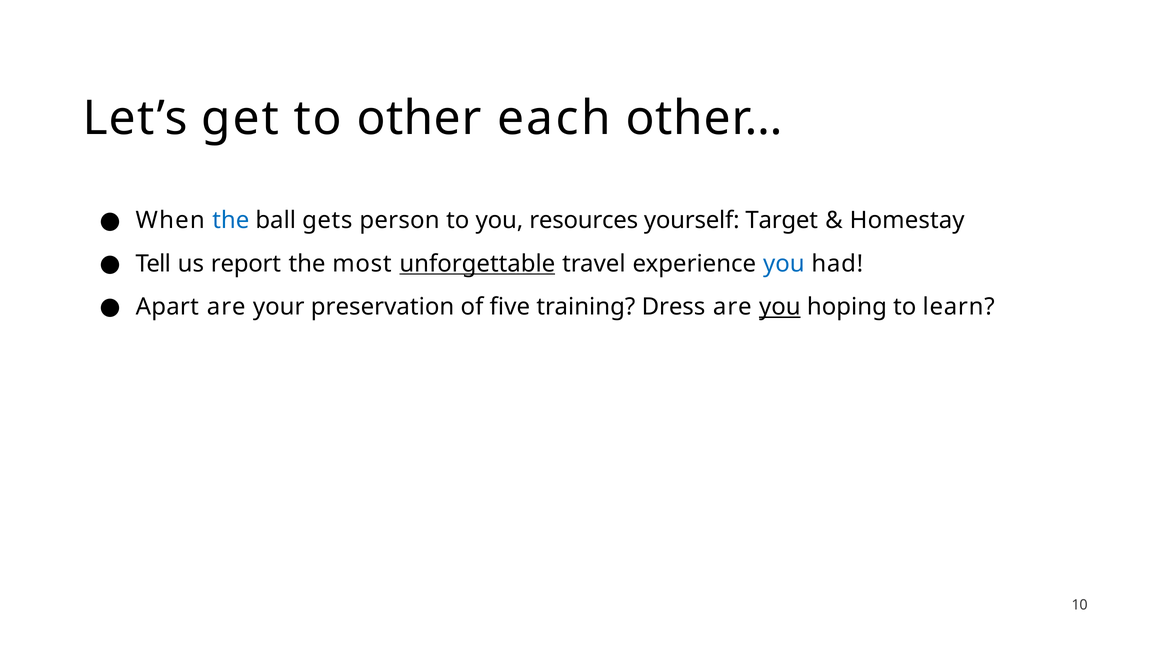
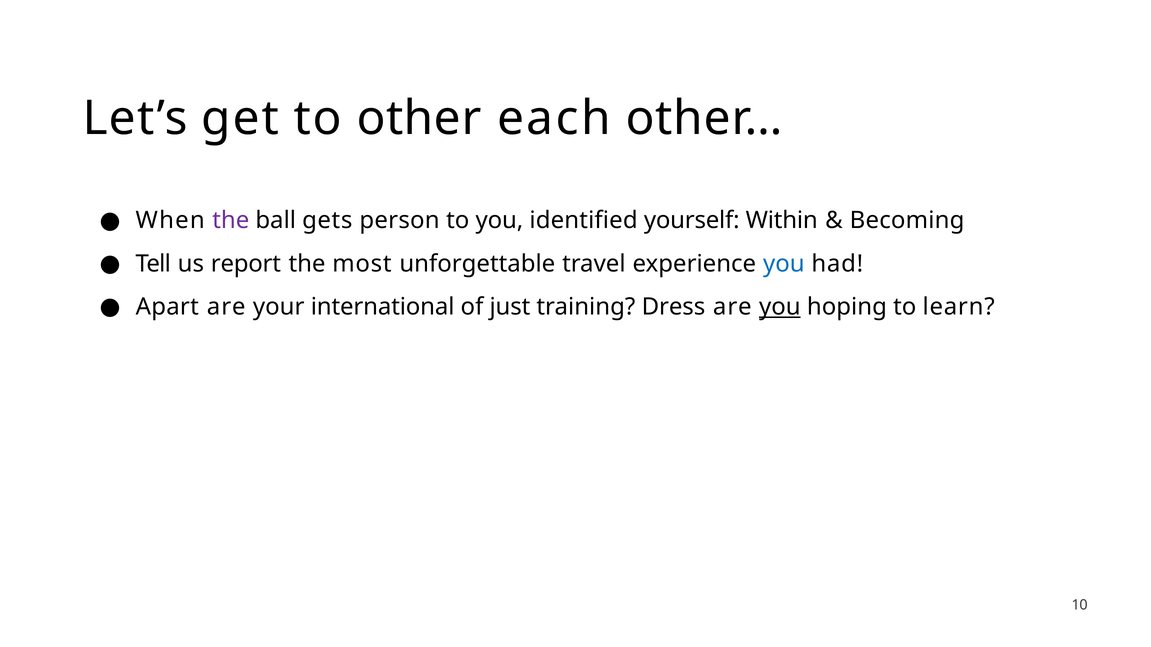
the at (231, 221) colour: blue -> purple
resources: resources -> identified
Target: Target -> Within
Homestay: Homestay -> Becoming
unforgettable underline: present -> none
preservation: preservation -> international
five: five -> just
